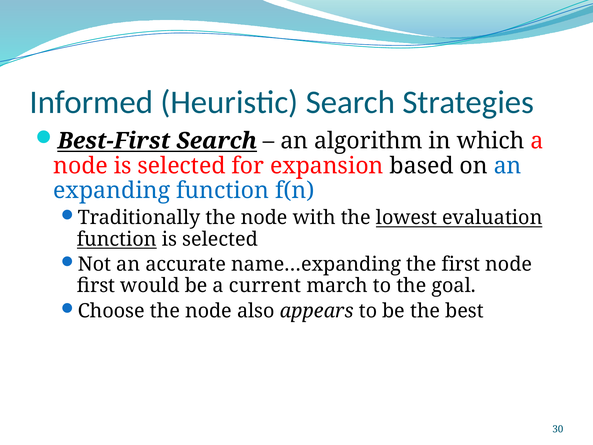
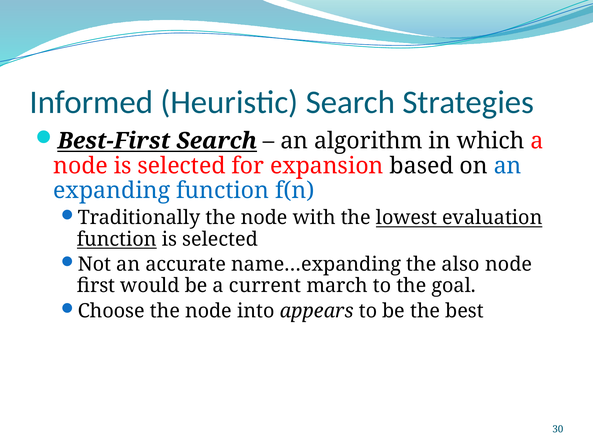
the first: first -> also
also: also -> into
